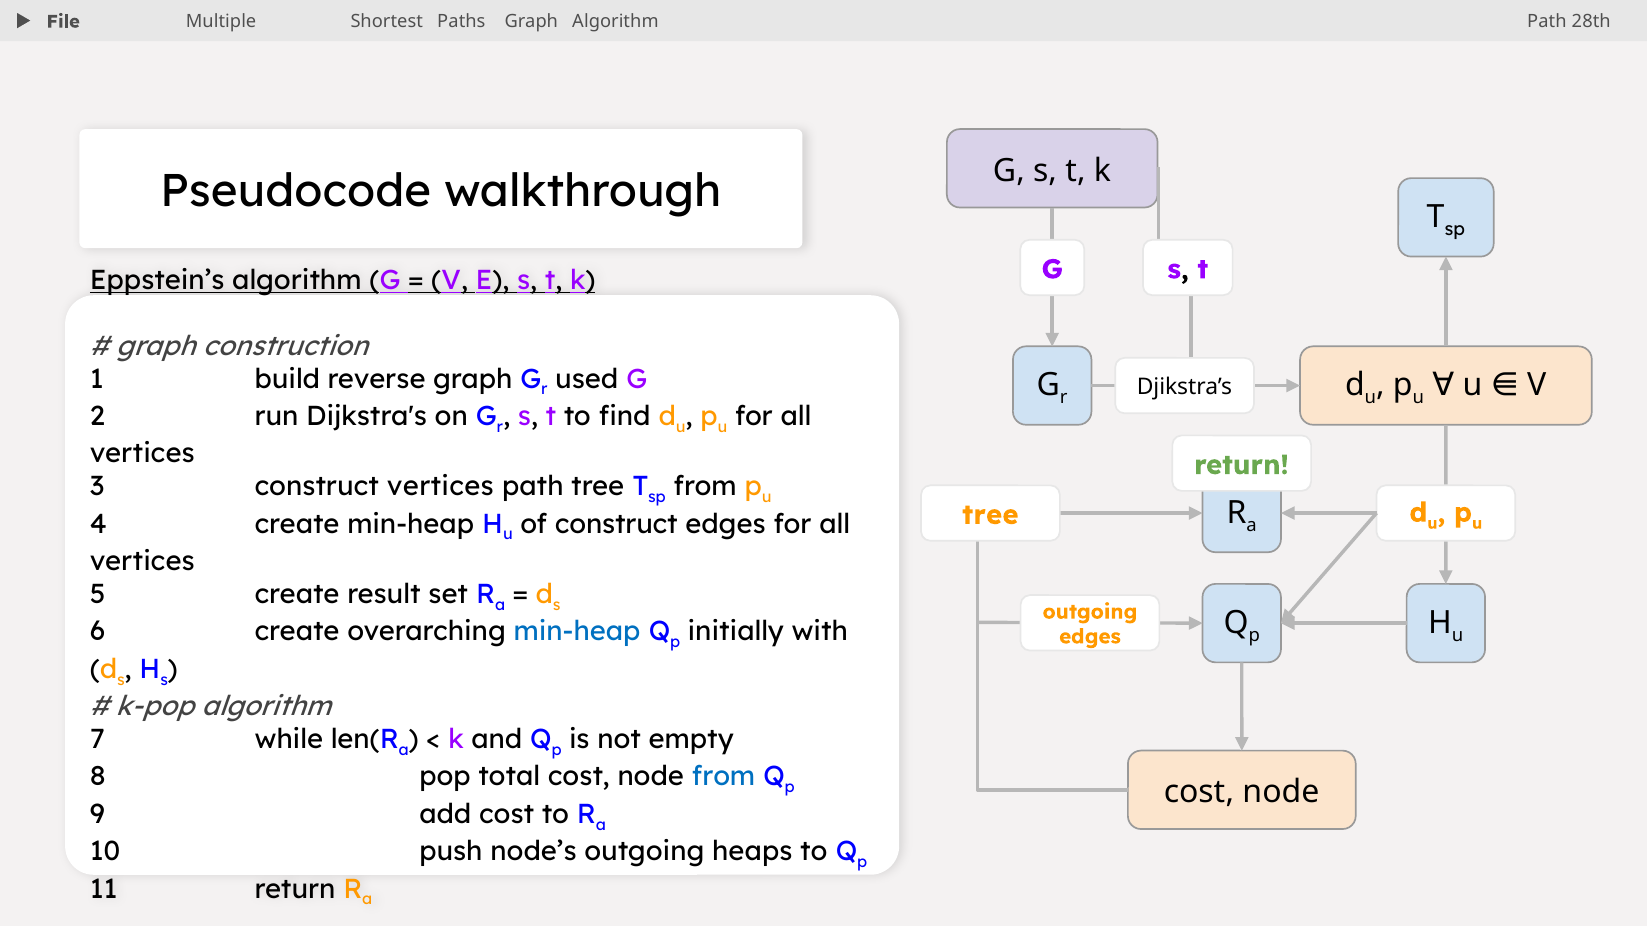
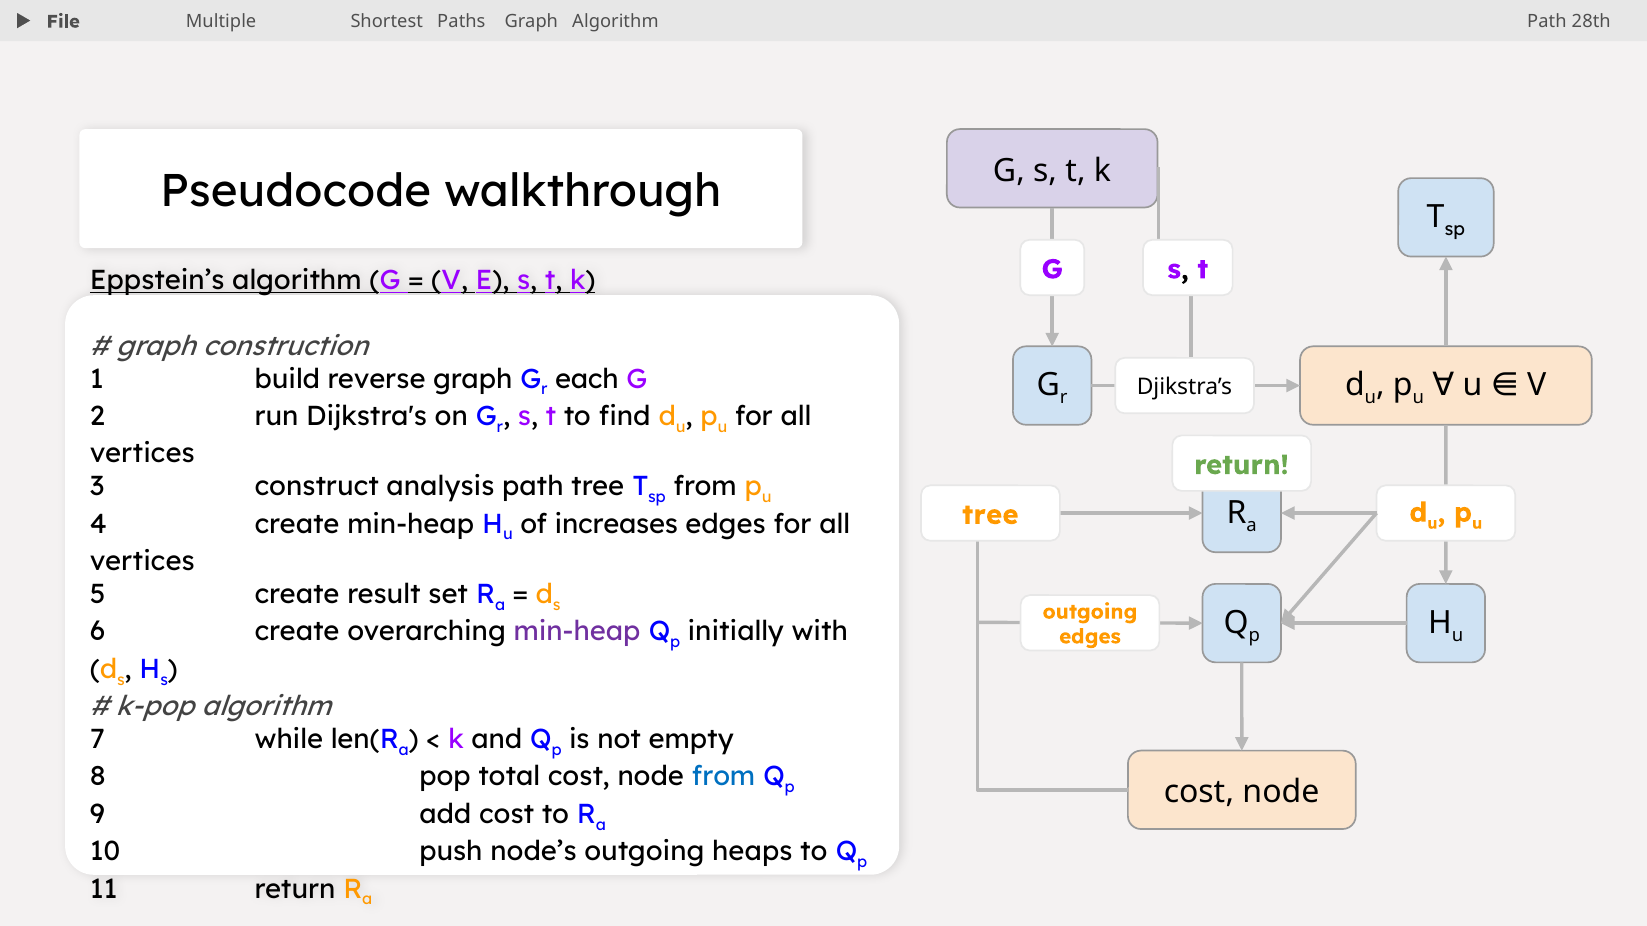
used: used -> each
construct vertices: vertices -> analysis
of construct: construct -> increases
min-heap at (577, 632) colour: blue -> purple
